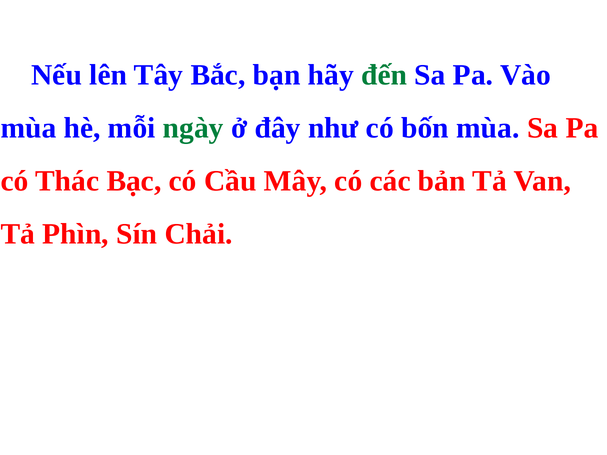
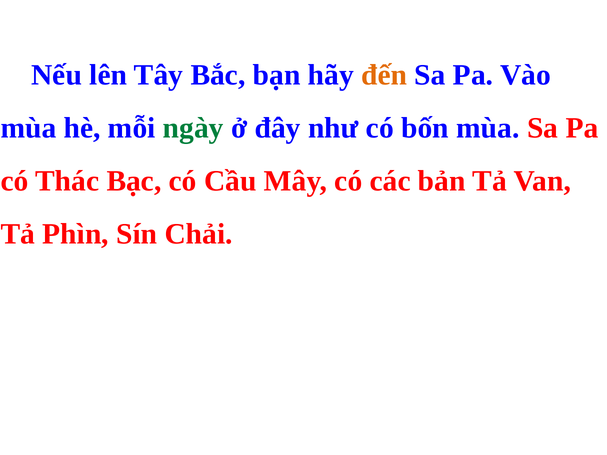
đến colour: green -> orange
